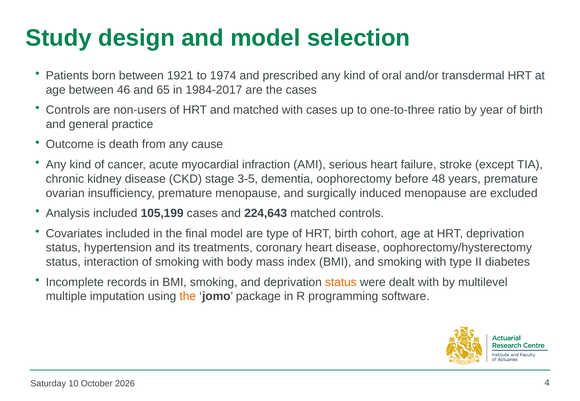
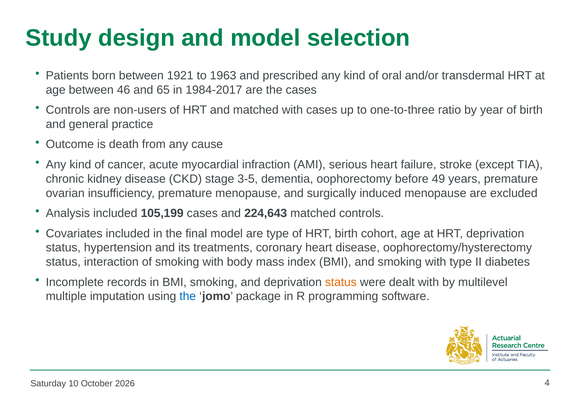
1974: 1974 -> 1963
48: 48 -> 49
the at (188, 297) colour: orange -> blue
